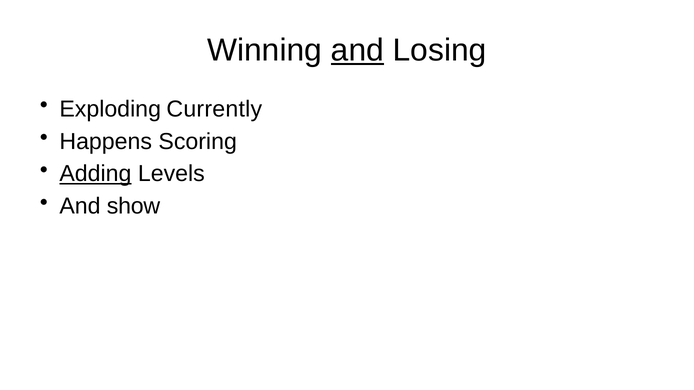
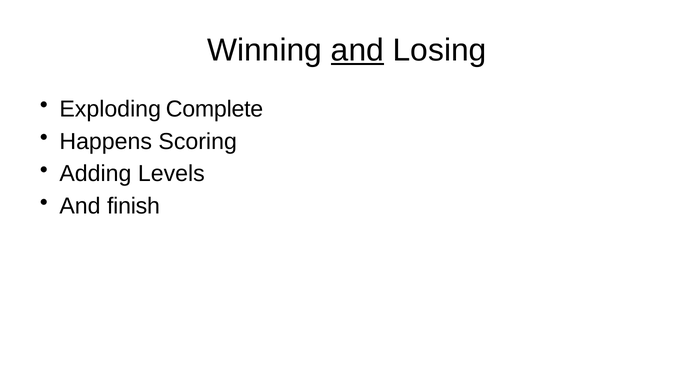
Currently: Currently -> Complete
Adding underline: present -> none
show: show -> finish
